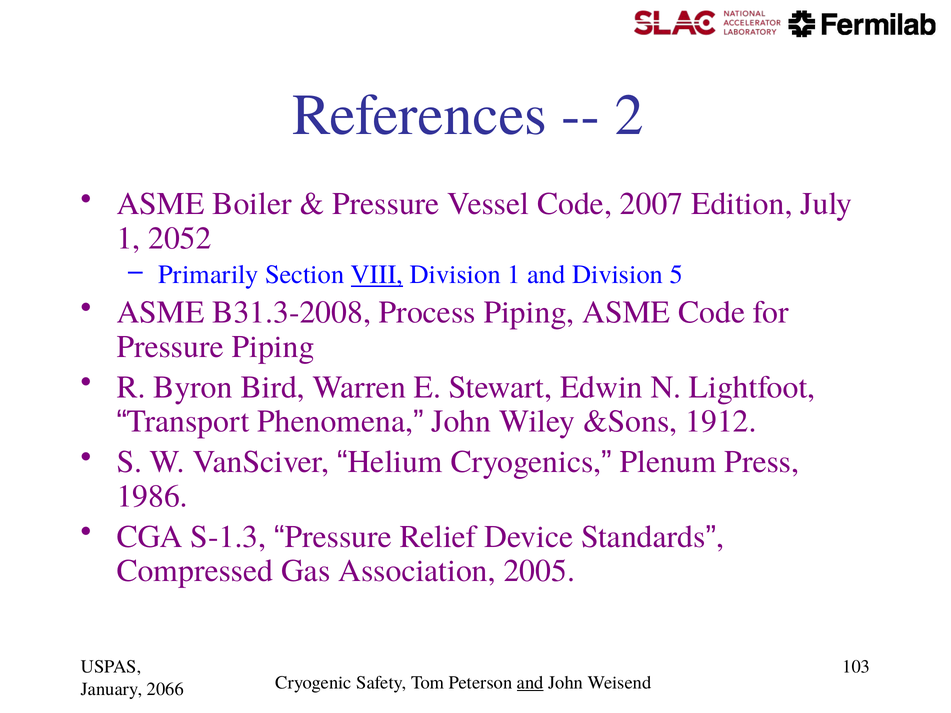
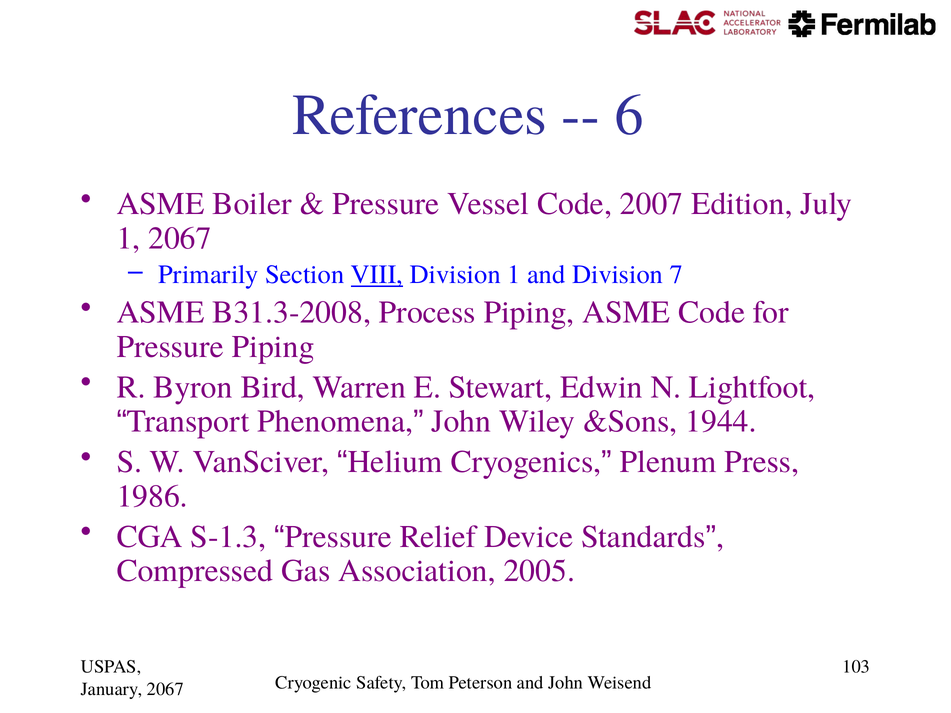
2: 2 -> 6
1 2052: 2052 -> 2067
5: 5 -> 7
1912: 1912 -> 1944
January 2066: 2066 -> 2067
and at (530, 683) underline: present -> none
